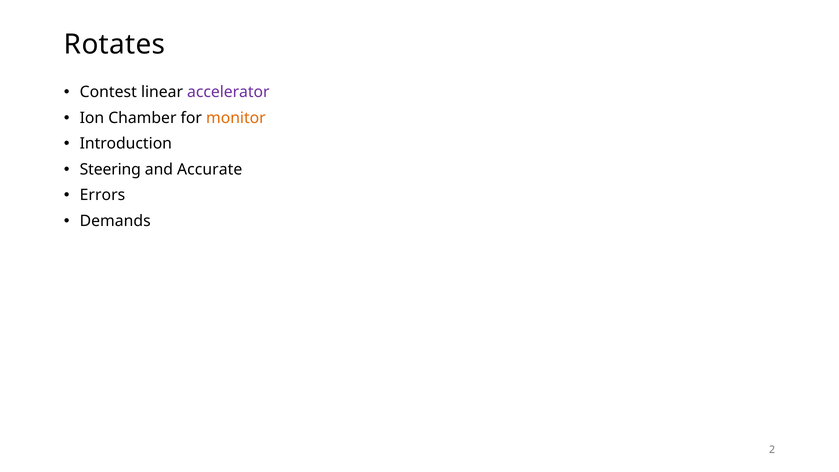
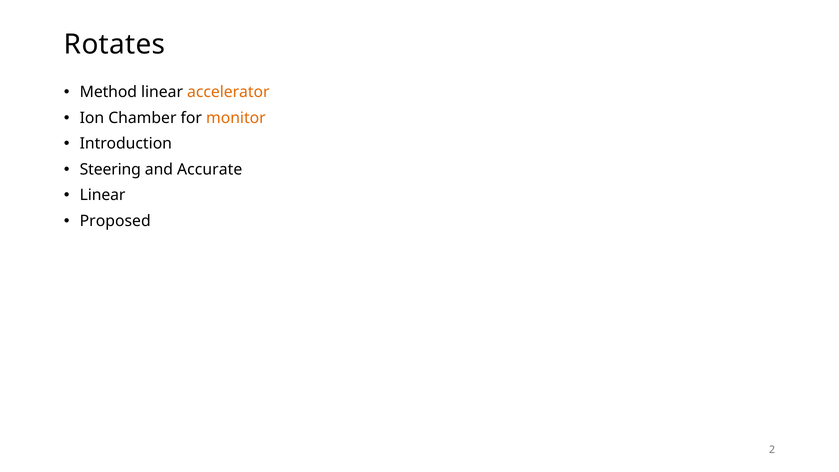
Contest: Contest -> Method
accelerator colour: purple -> orange
Errors at (102, 195): Errors -> Linear
Demands: Demands -> Proposed
